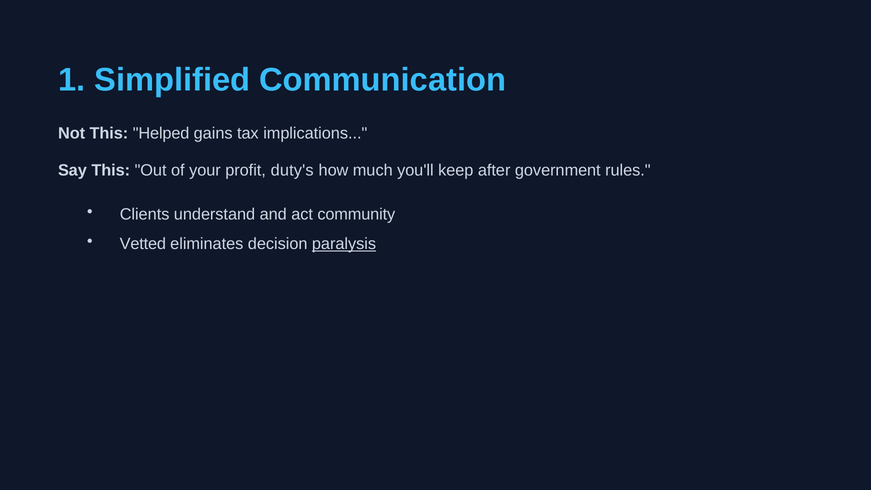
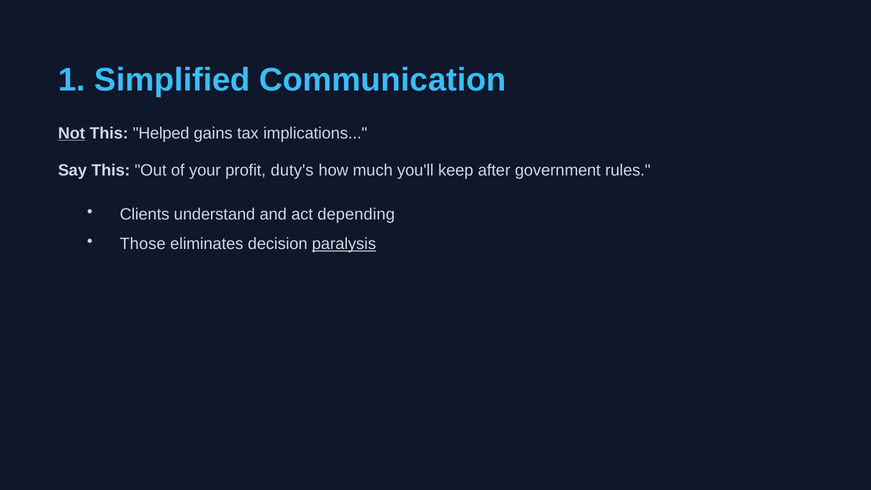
Not underline: none -> present
community: community -> depending
Vetted: Vetted -> Those
